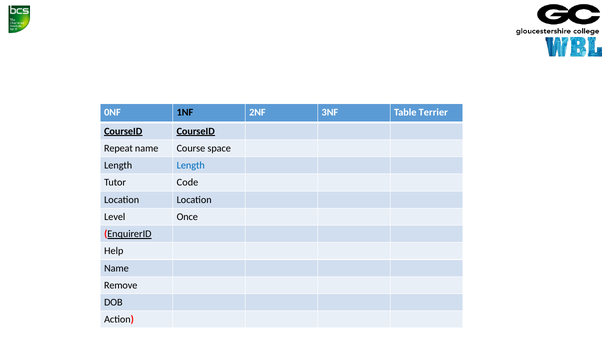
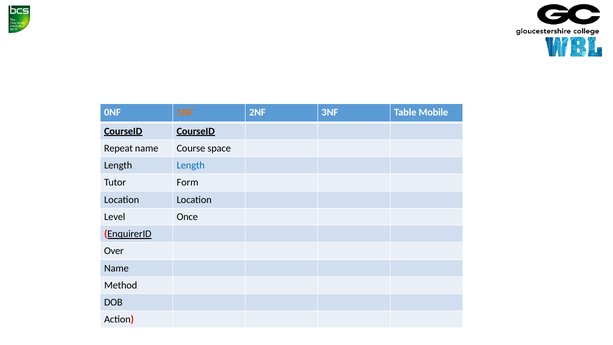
1NF colour: black -> orange
Terrier: Terrier -> Mobile
Code: Code -> Form
Help: Help -> Over
Remove: Remove -> Method
